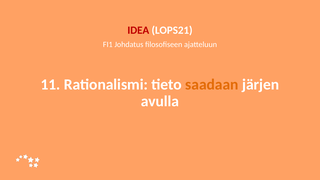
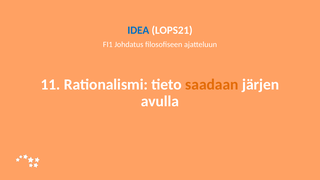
IDEA colour: red -> blue
